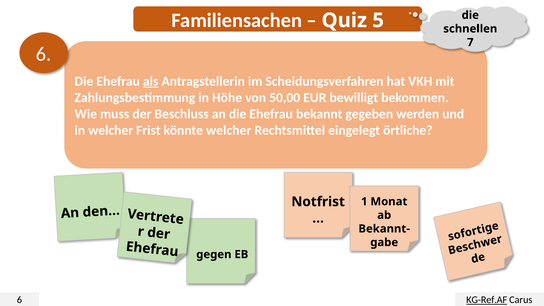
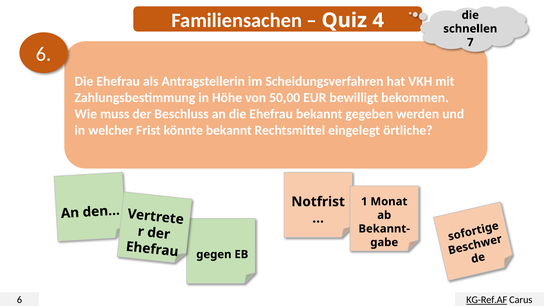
5: 5 -> 4
als underline: present -> none
könnte welcher: welcher -> bekannt
